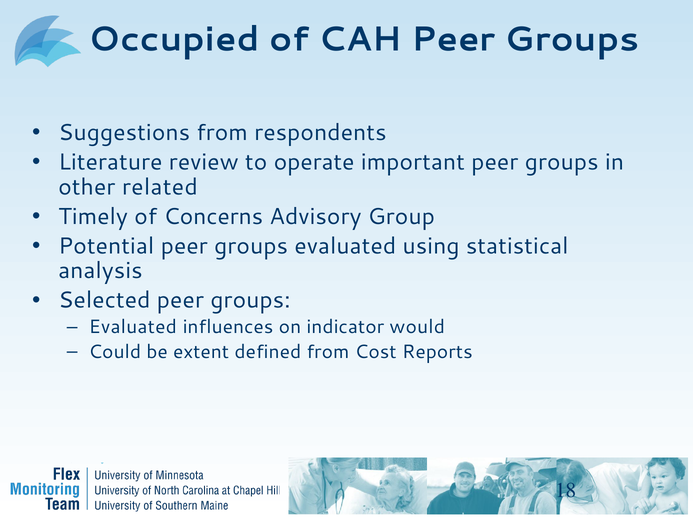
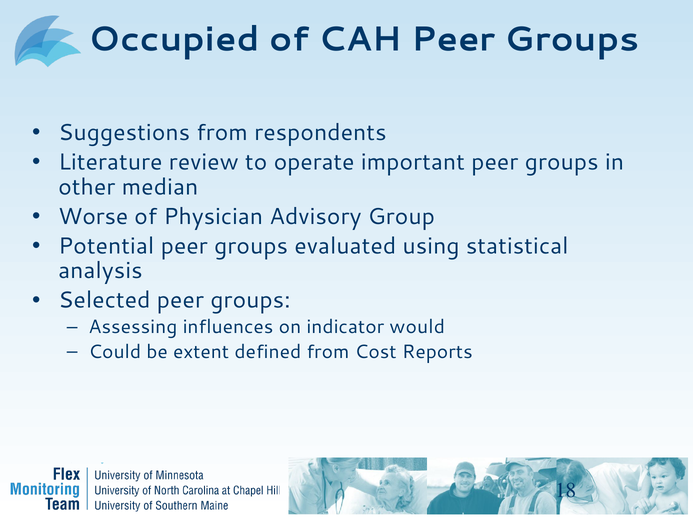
related: related -> median
Timely: Timely -> Worse
Concerns: Concerns -> Physician
Evaluated at (133, 328): Evaluated -> Assessing
